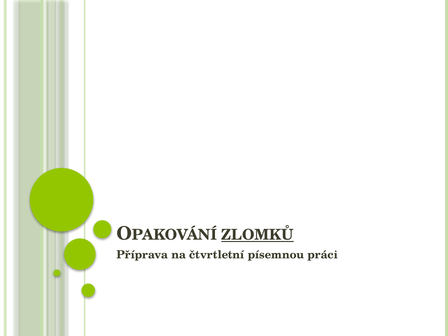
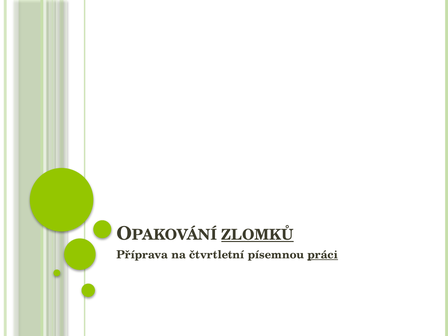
práci underline: none -> present
